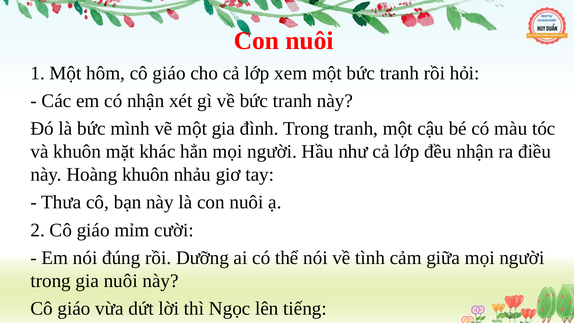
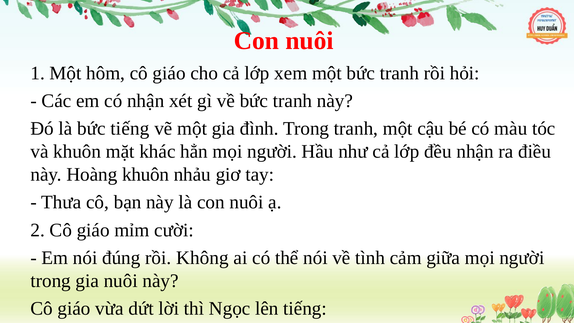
bức mình: mình -> tiếng
Dưỡng: Dưỡng -> Không
